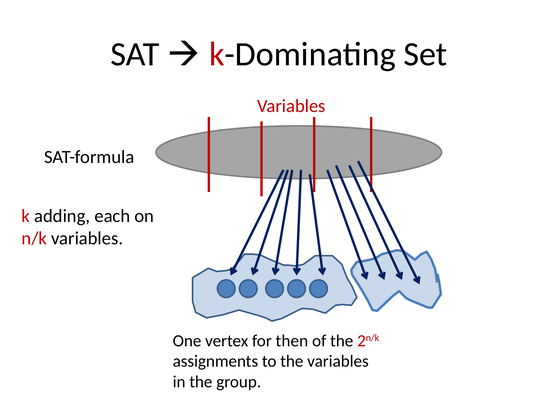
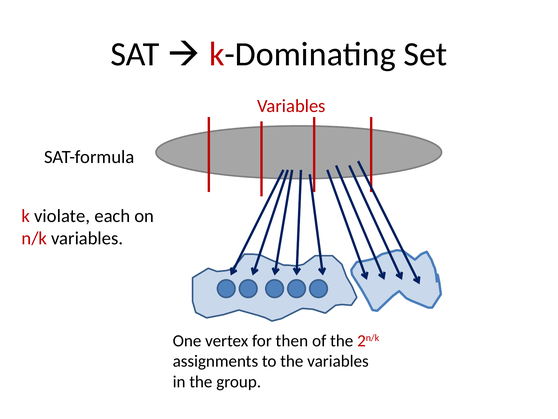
adding: adding -> violate
